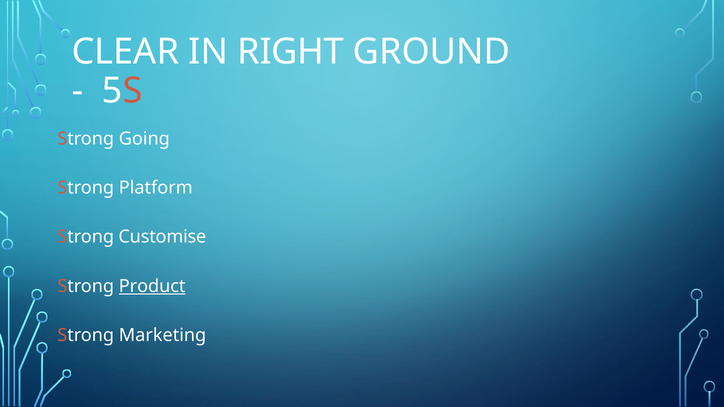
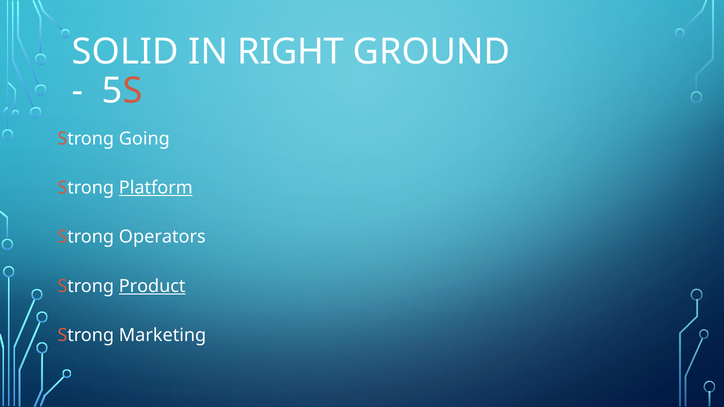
CLEAR: CLEAR -> SOLID
Platform underline: none -> present
Customise: Customise -> Operators
